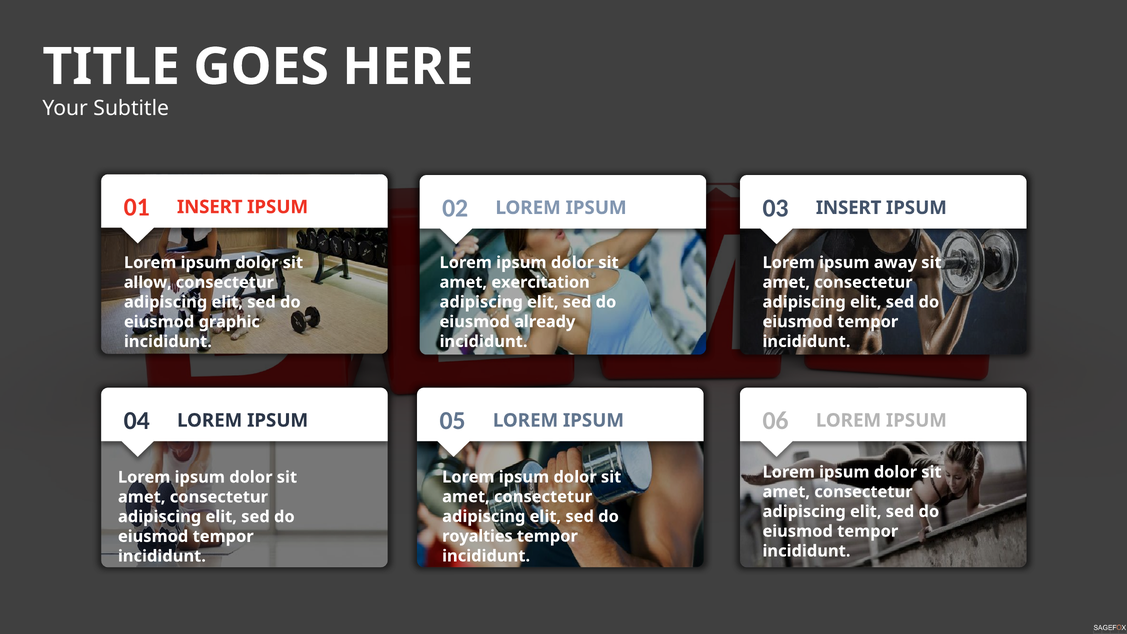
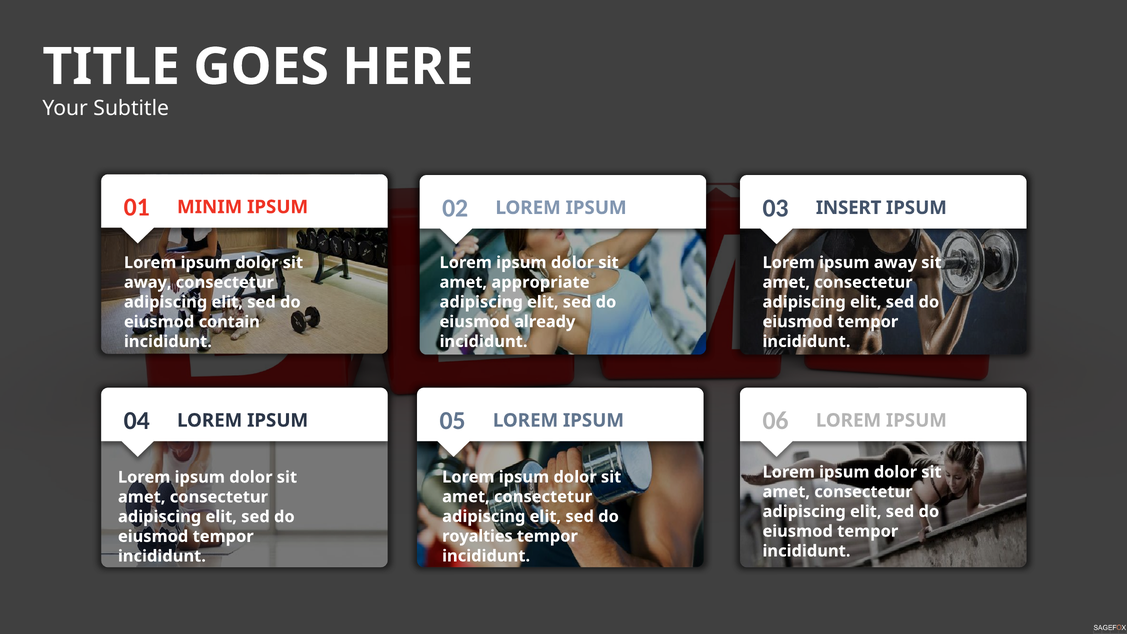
01 INSERT: INSERT -> MINIM
exercitation: exercitation -> appropriate
allow at (148, 282): allow -> away
graphic: graphic -> contain
